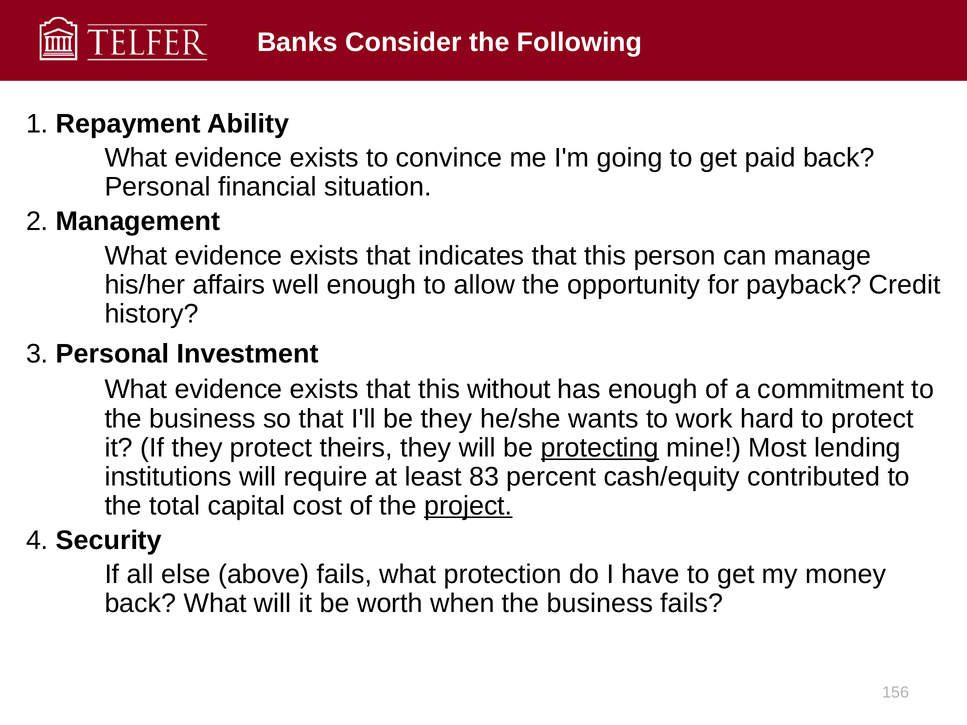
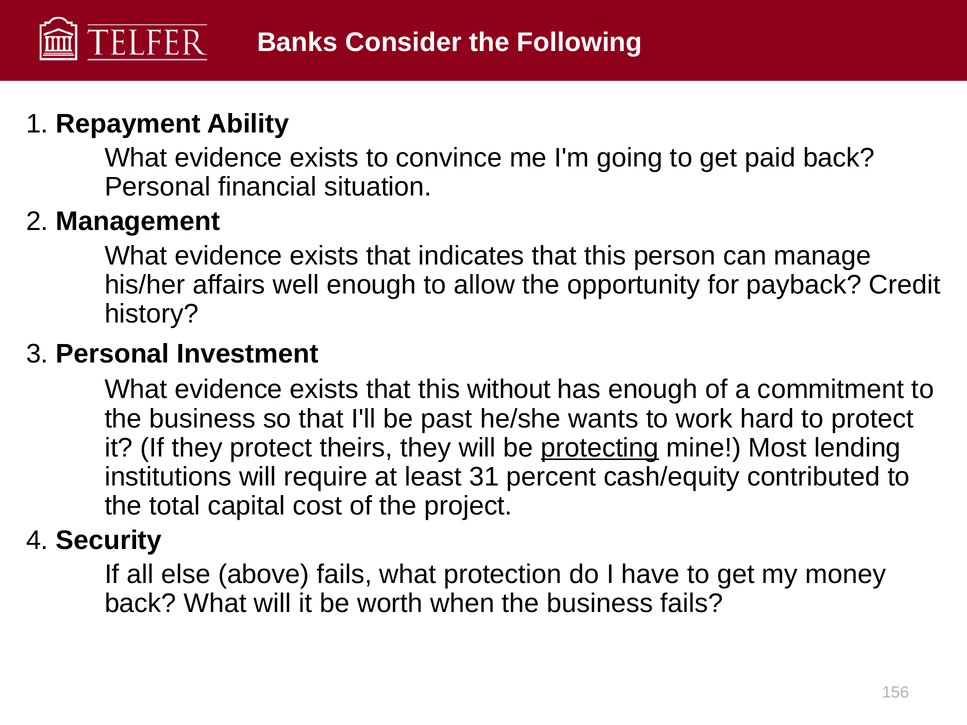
be they: they -> past
83: 83 -> 31
project underline: present -> none
